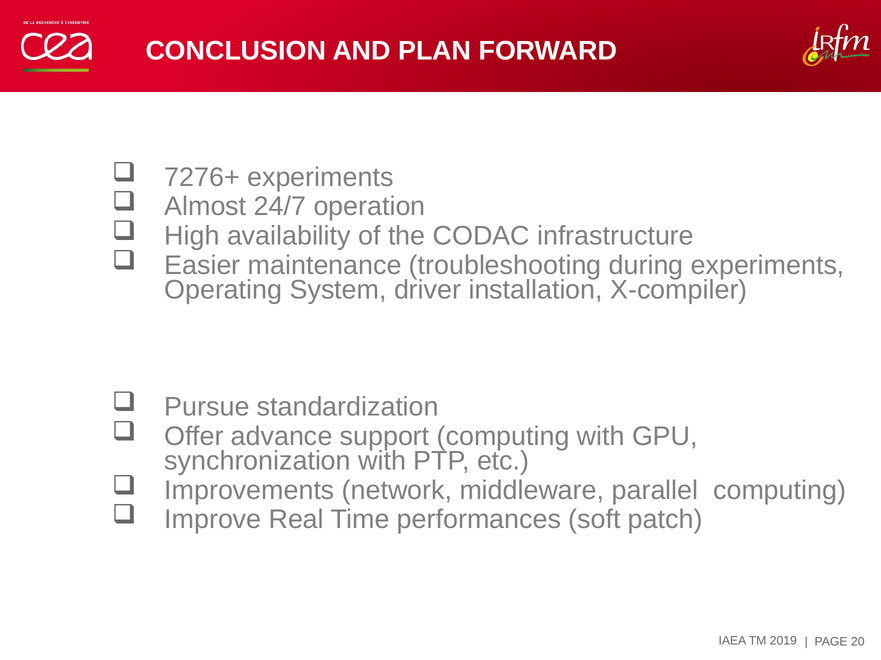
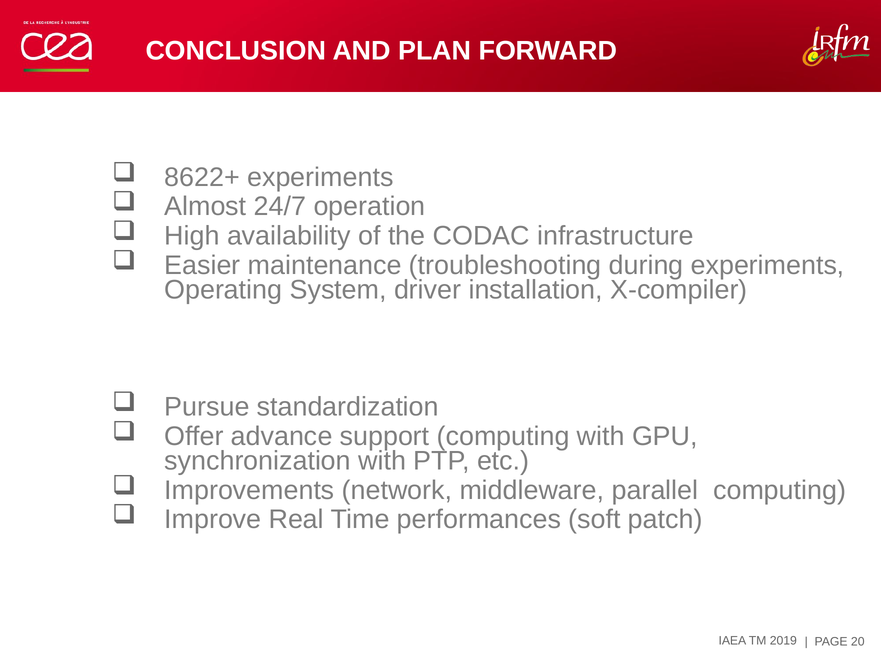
7276+: 7276+ -> 8622+
